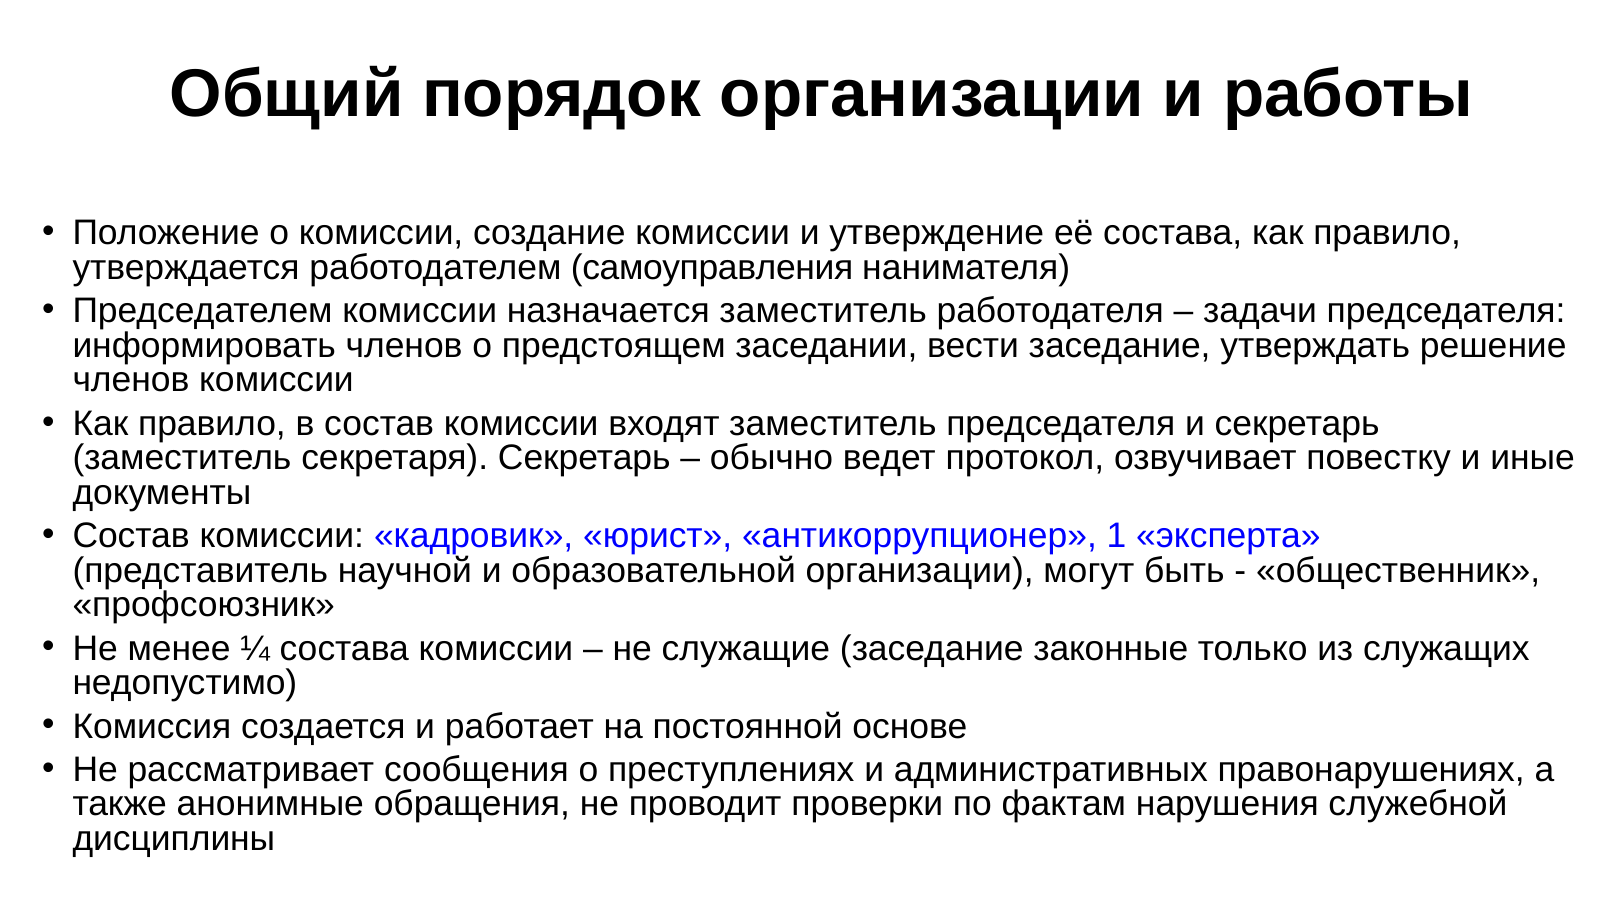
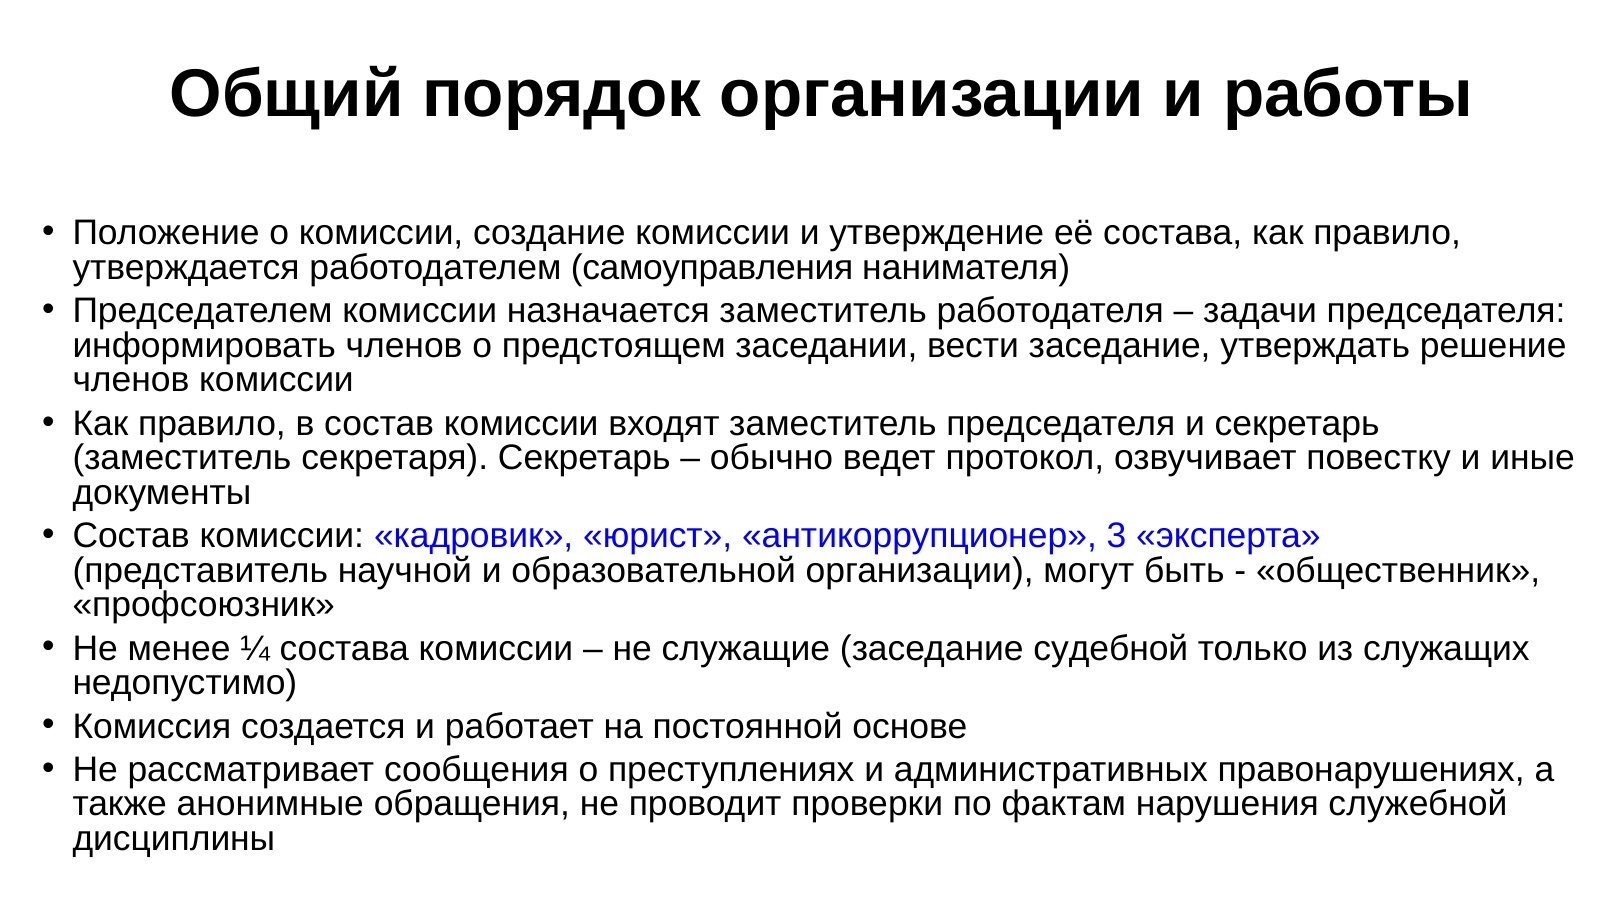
1: 1 -> 3
законные: законные -> судебной
